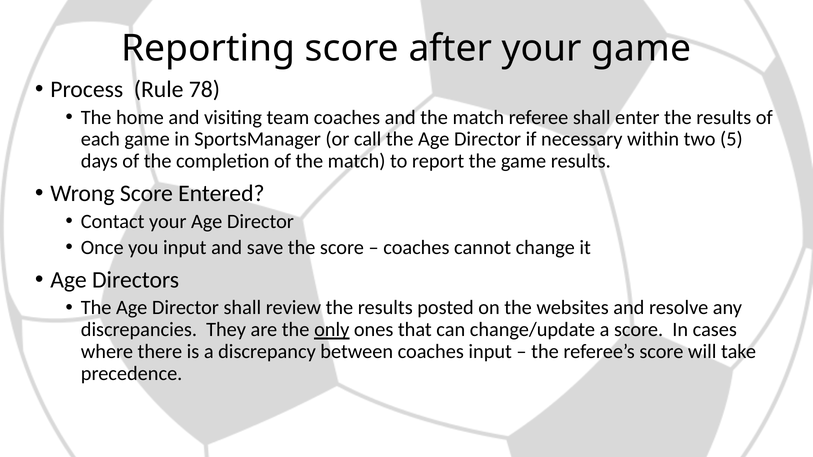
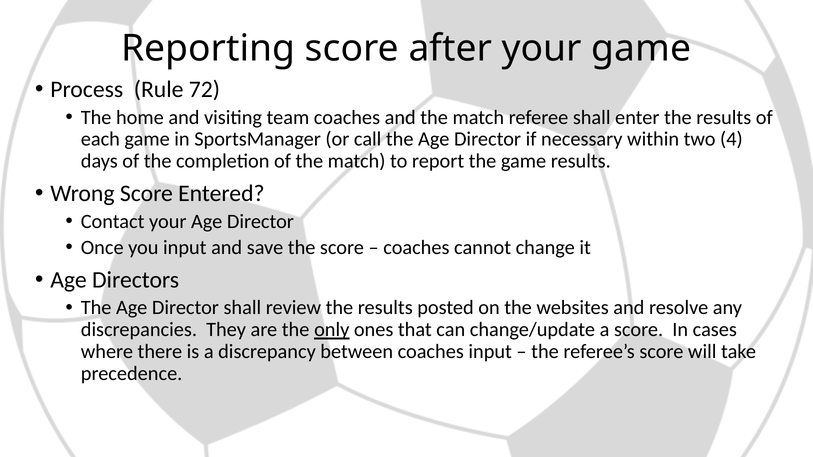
78: 78 -> 72
5: 5 -> 4
